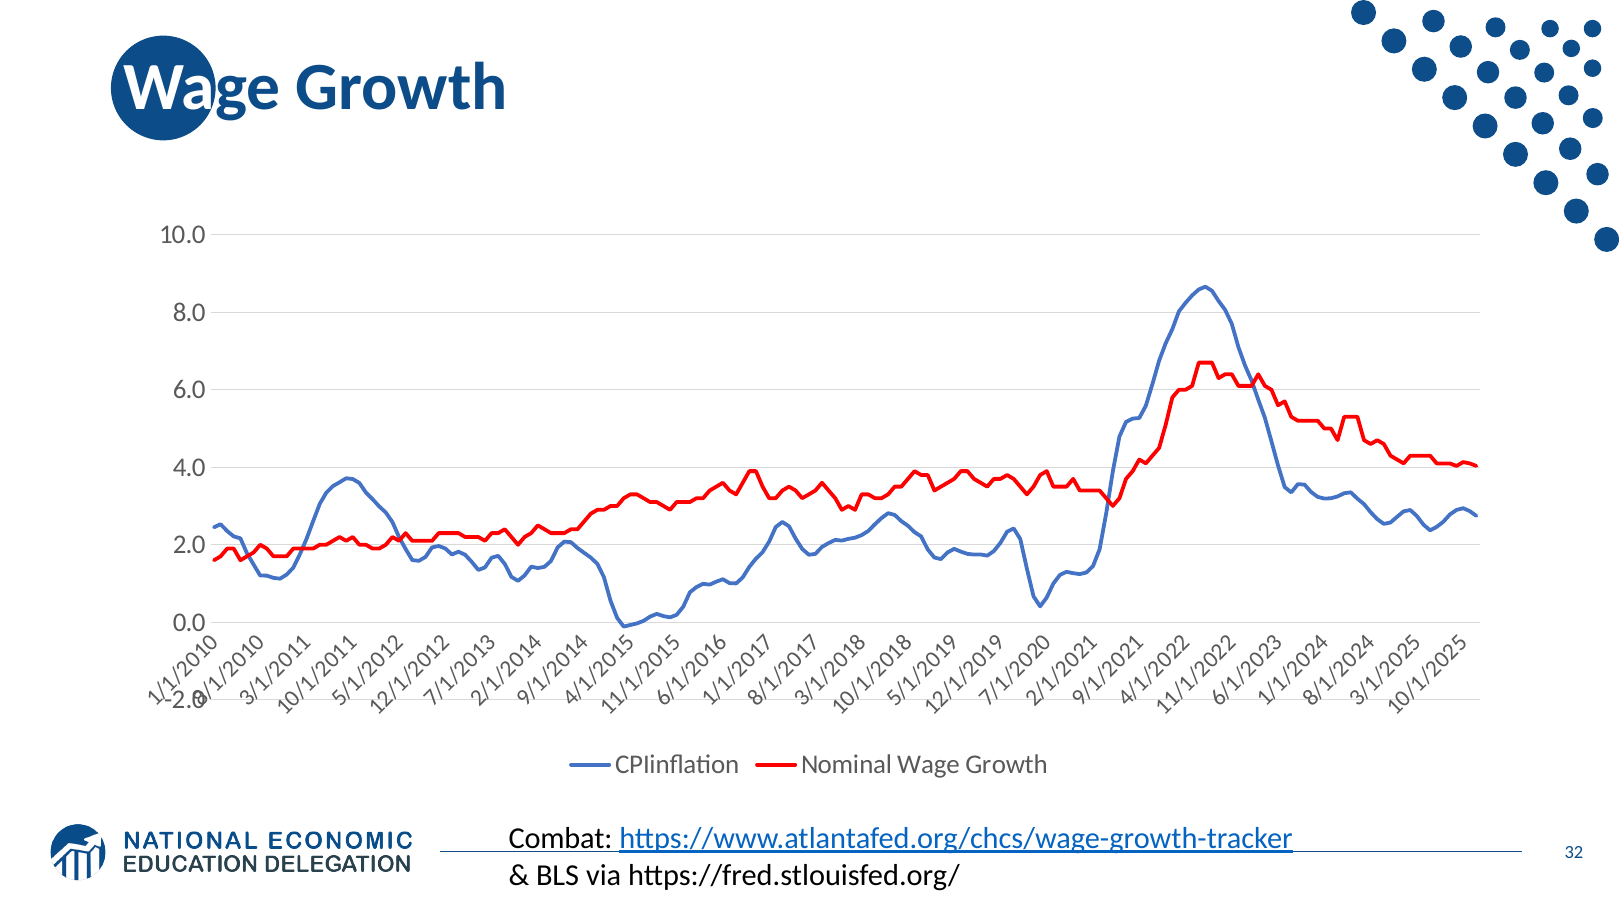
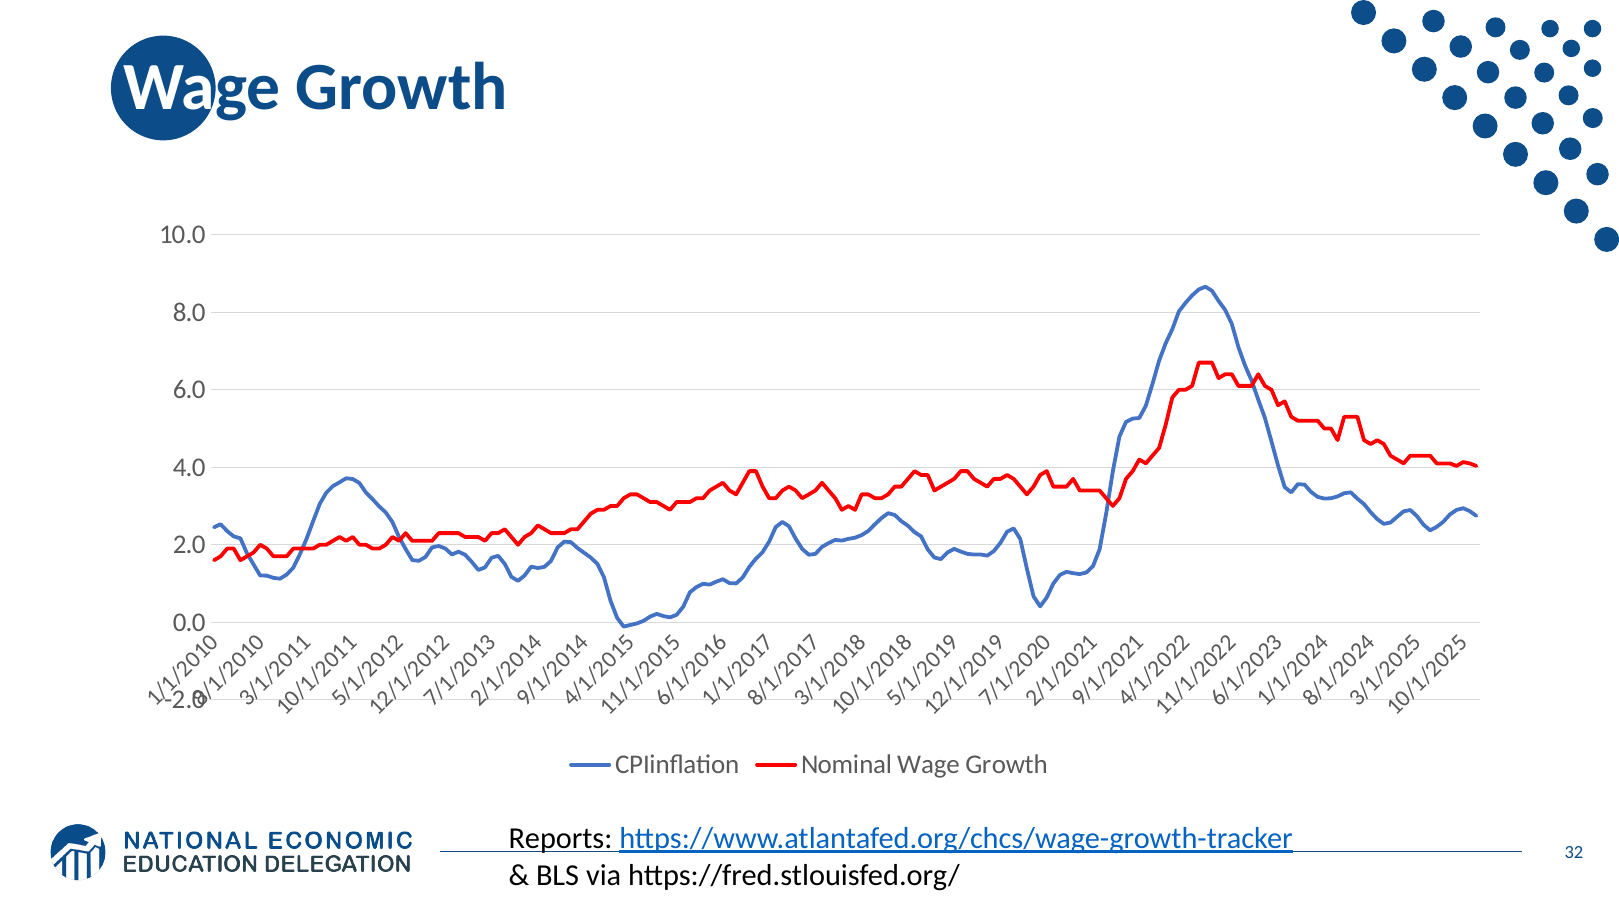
Combat: Combat -> Reports
